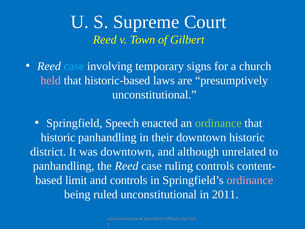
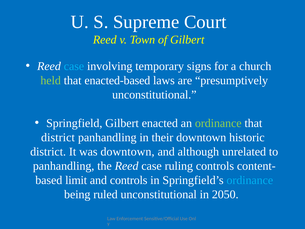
held colour: pink -> light green
historic-based: historic-based -> enacted-based
Springfield Speech: Speech -> Gilbert
historic at (58, 137): historic -> district
ordinance at (250, 180) colour: pink -> light blue
2011: 2011 -> 2050
